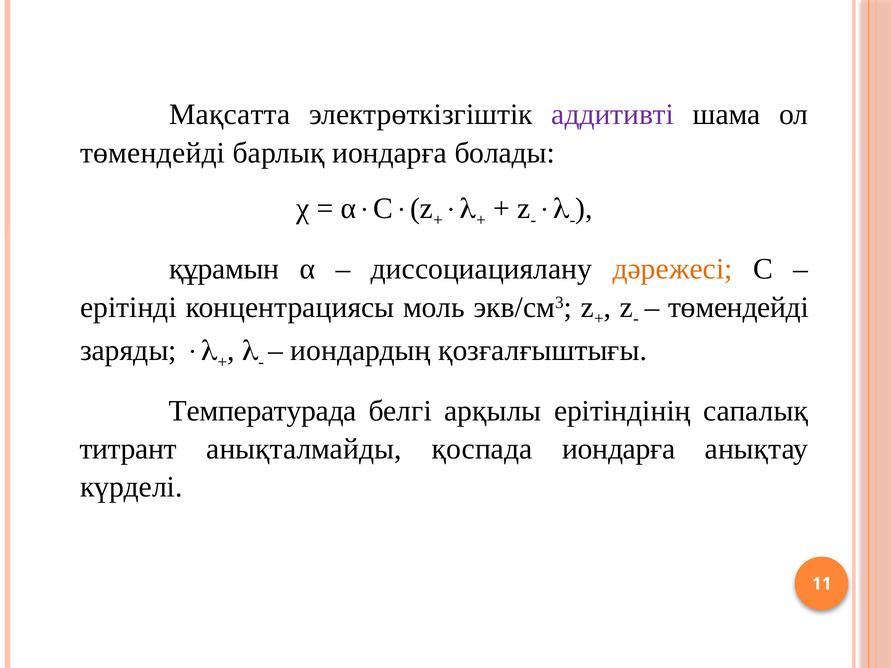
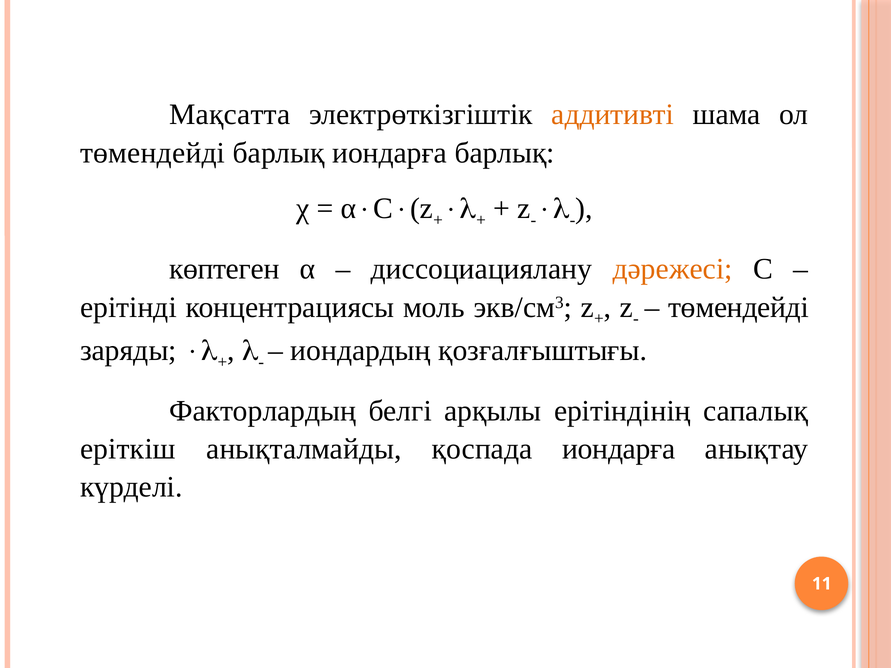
аддитивті colour: purple -> orange
иондарға болады: болады -> барлық
құрамын: құрамын -> көптеген
Температурада: Температурада -> Факторлардың
титрант: титрант -> еріткіш
